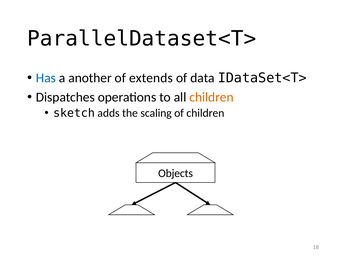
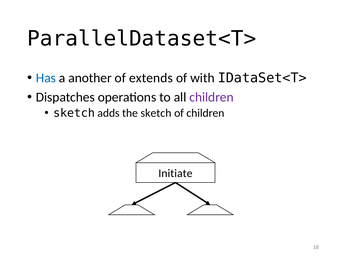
data: data -> with
children at (212, 97) colour: orange -> purple
the scaling: scaling -> sketch
Objects: Objects -> Initiate
